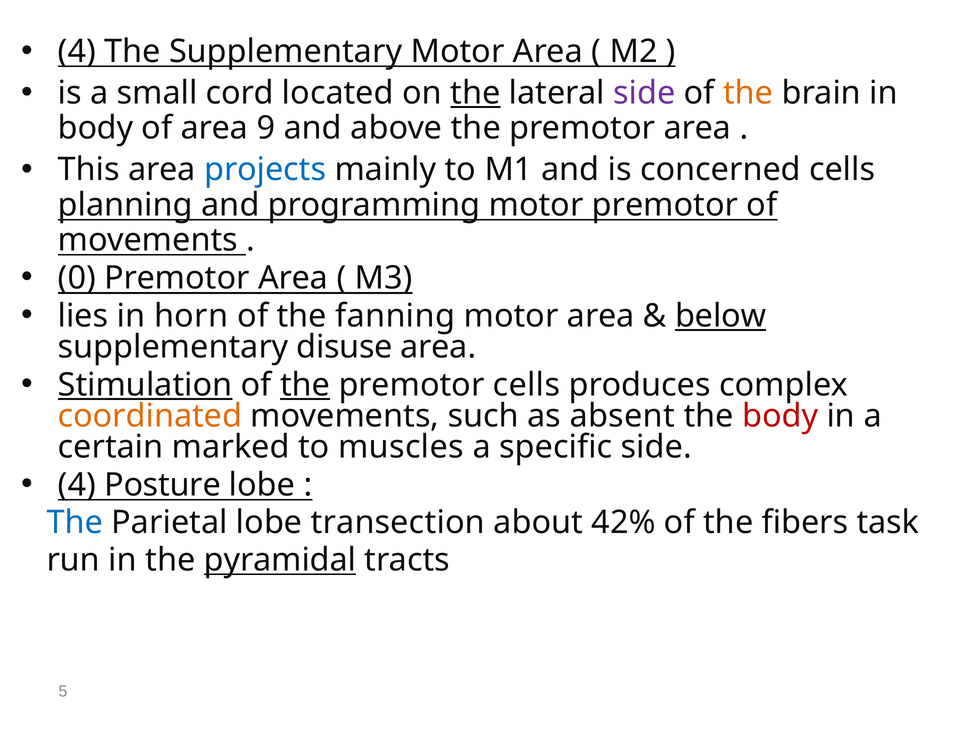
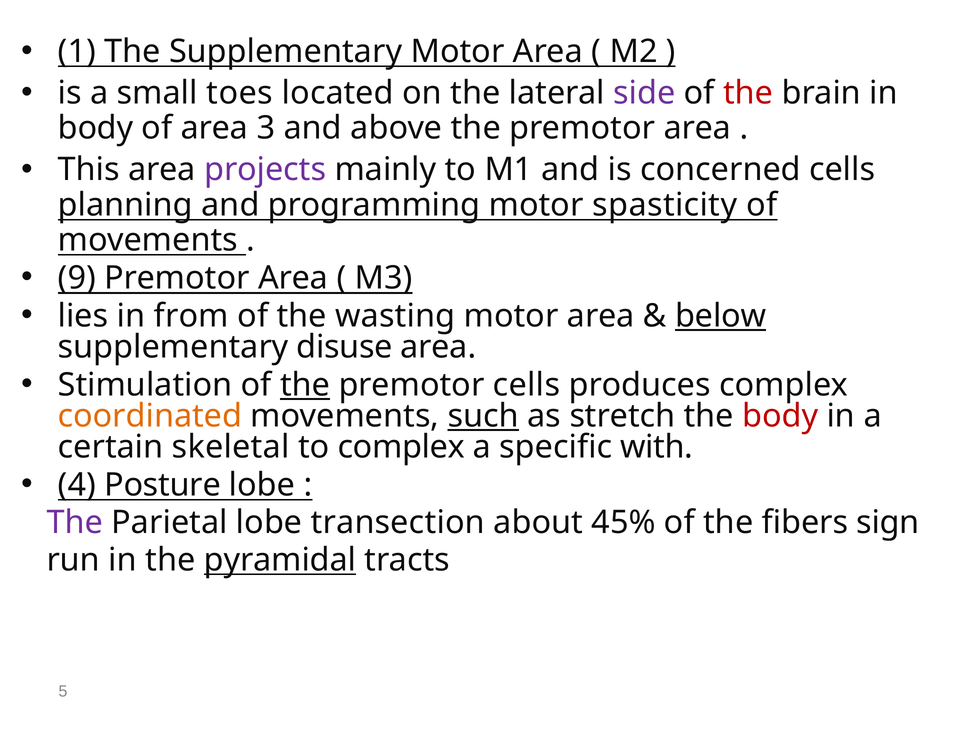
4 at (77, 51): 4 -> 1
cord: cord -> toes
the at (475, 93) underline: present -> none
the at (748, 93) colour: orange -> red
9: 9 -> 3
projects colour: blue -> purple
motor premotor: premotor -> spasticity
0: 0 -> 9
horn: horn -> from
fanning: fanning -> wasting
Stimulation underline: present -> none
such underline: none -> present
absent: absent -> stretch
marked: marked -> skeletal
to muscles: muscles -> complex
specific side: side -> with
The at (75, 522) colour: blue -> purple
42%: 42% -> 45%
task: task -> sign
